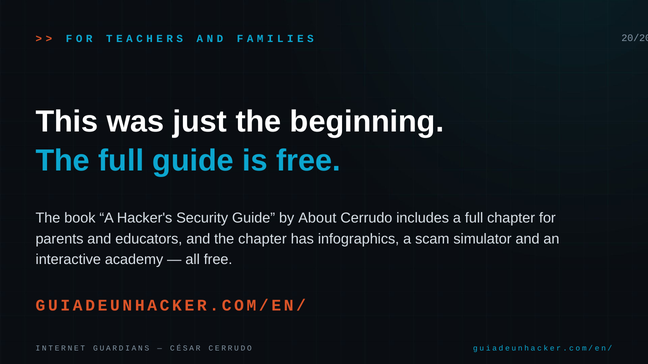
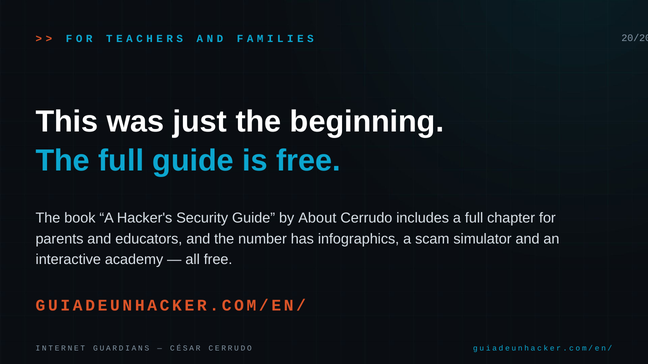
the chapter: chapter -> number
